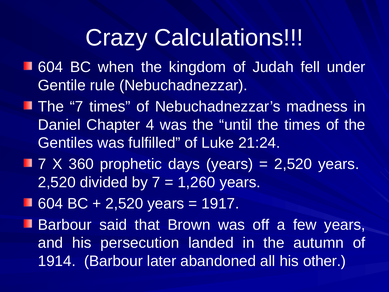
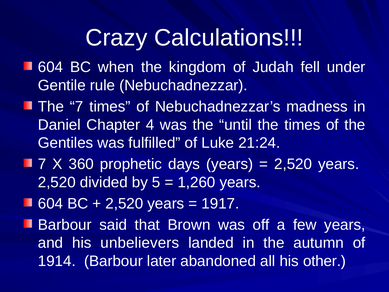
by 7: 7 -> 5
persecution: persecution -> unbelievers
